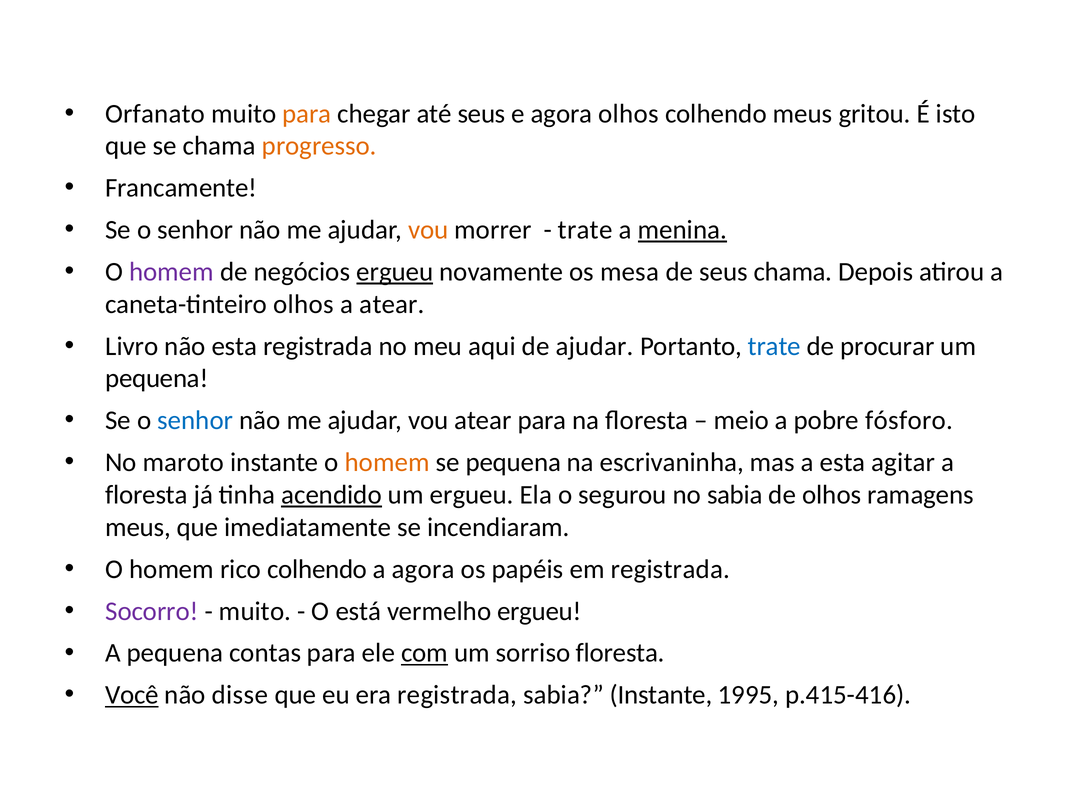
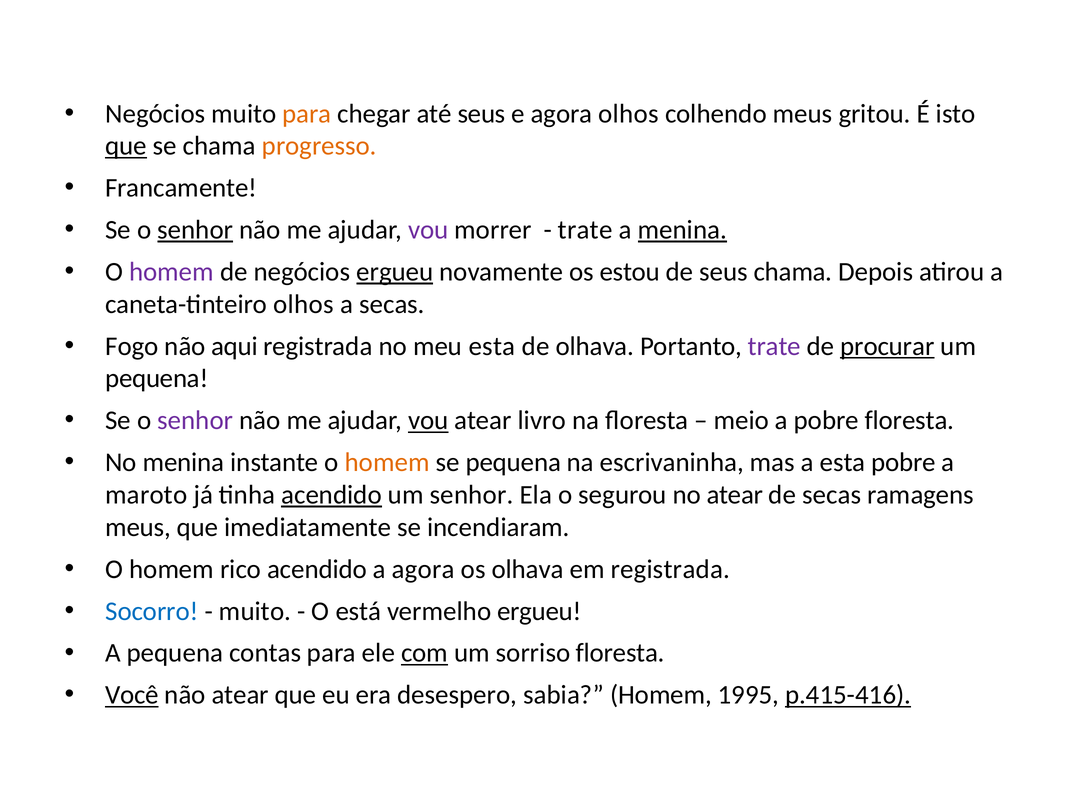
Orfanato at (155, 114): Orfanato -> Negócios
que at (126, 146) underline: none -> present
senhor at (195, 230) underline: none -> present
vou at (428, 230) colour: orange -> purple
mesa: mesa -> estou
a atear: atear -> secas
Livro: Livro -> Fogo
não esta: esta -> aqui
meu aqui: aqui -> esta
de ajudar: ajudar -> olhava
trate at (774, 346) colour: blue -> purple
procurar underline: none -> present
senhor at (195, 421) colour: blue -> purple
vou at (428, 421) underline: none -> present
atear para: para -> livro
pobre fósforo: fósforo -> floresta
No maroto: maroto -> menina
esta agitar: agitar -> pobre
floresta at (146, 495): floresta -> maroto
um ergueu: ergueu -> senhor
no sabia: sabia -> atear
de olhos: olhos -> secas
rico colhendo: colhendo -> acendido
os papéis: papéis -> olhava
Socorro colour: purple -> blue
não disse: disse -> atear
era registrada: registrada -> desespero
sabia Instante: Instante -> Homem
p.415-416 underline: none -> present
